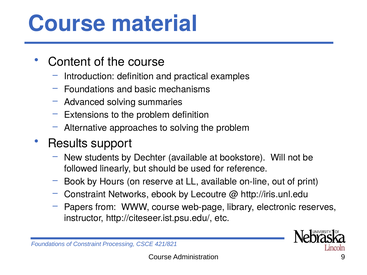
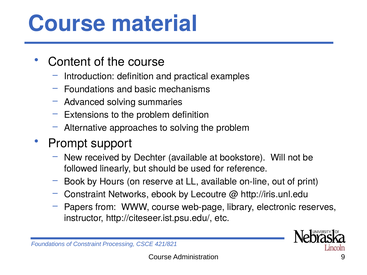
Results: Results -> Prompt
students: students -> received
